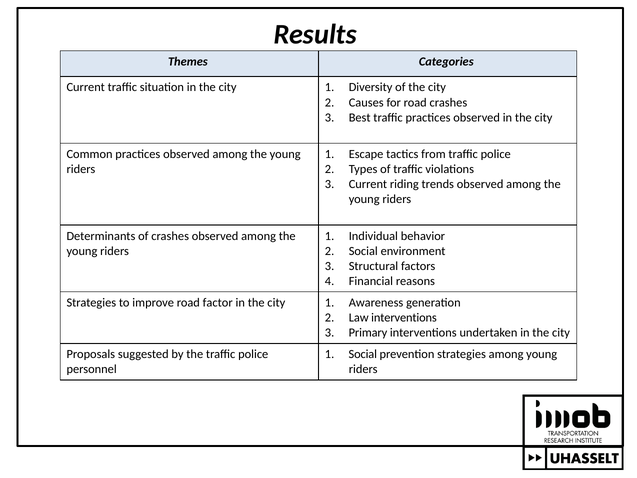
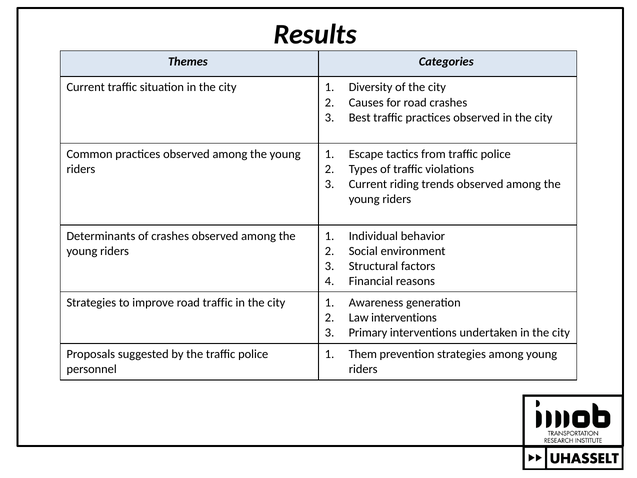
road factor: factor -> traffic
Social at (363, 354): Social -> Them
